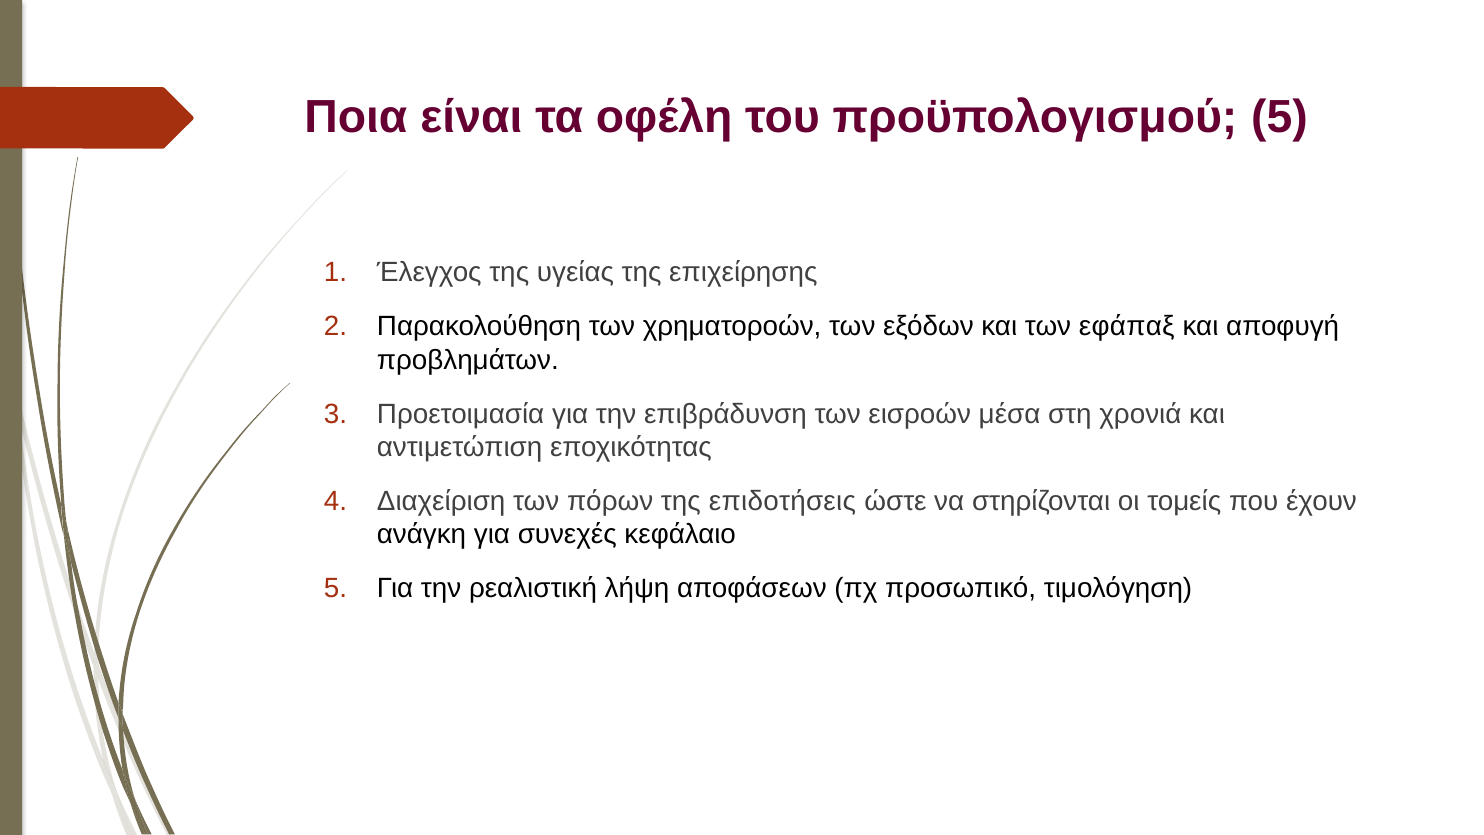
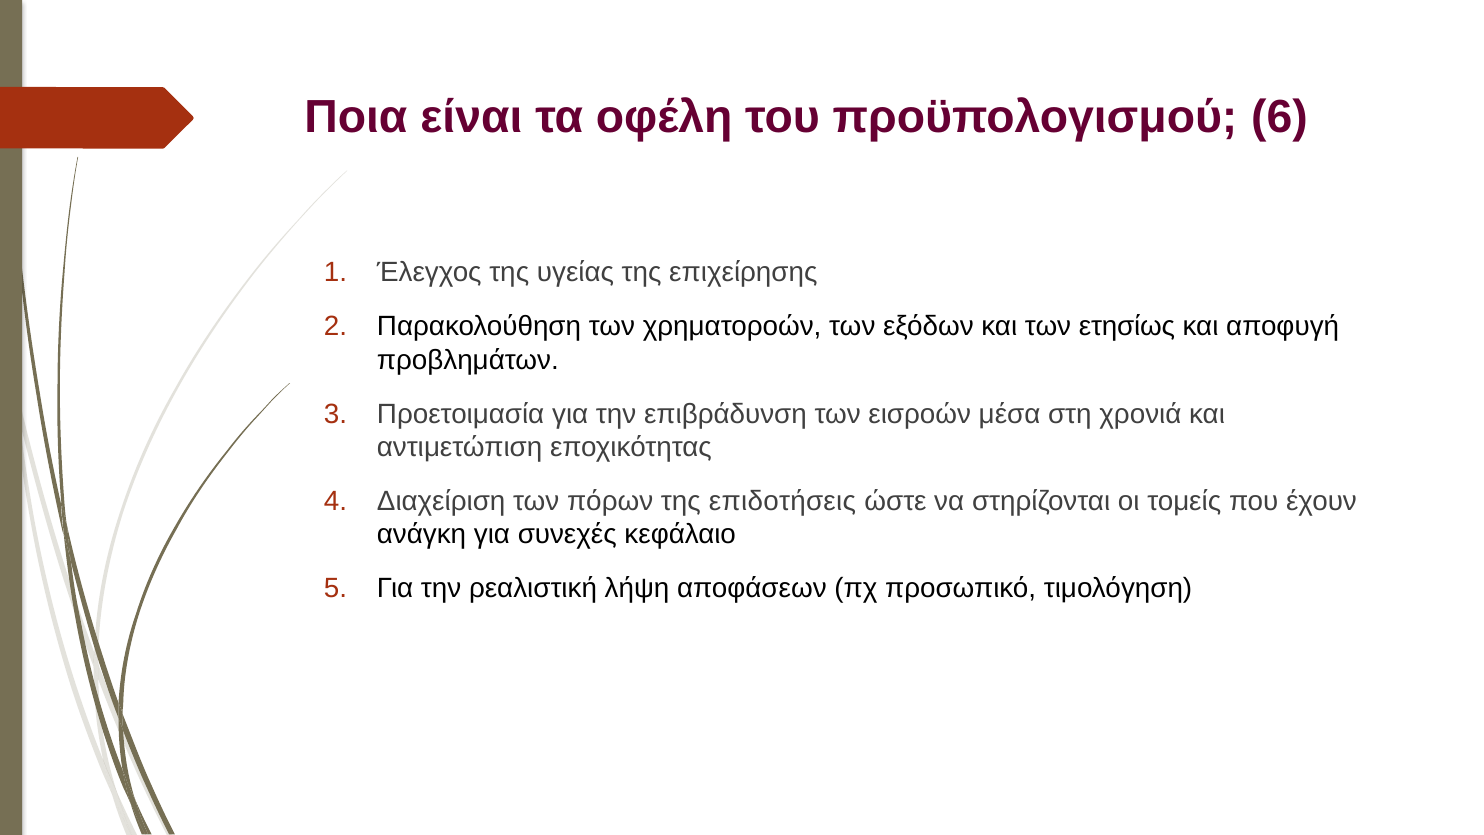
προϋπολογισμού 5: 5 -> 6
εφάπαξ: εφάπαξ -> ετησίως
